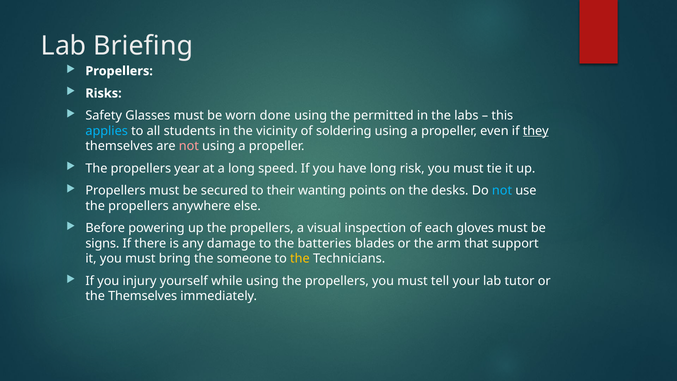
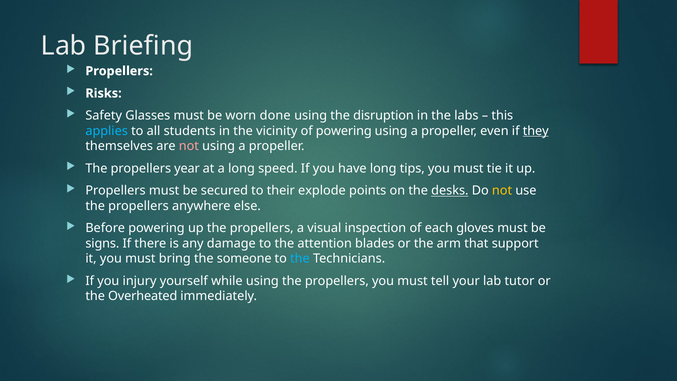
permitted: permitted -> disruption
of soldering: soldering -> powering
risk: risk -> tips
wanting: wanting -> explode
desks underline: none -> present
not at (502, 191) colour: light blue -> yellow
batteries: batteries -> attention
the at (300, 259) colour: yellow -> light blue
the Themselves: Themselves -> Overheated
